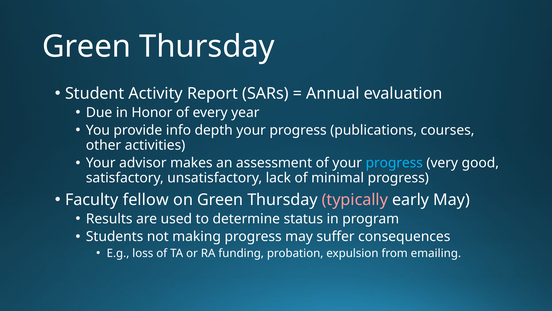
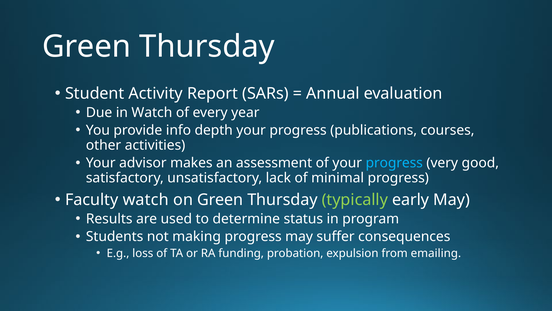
in Honor: Honor -> Watch
Faculty fellow: fellow -> watch
typically colour: pink -> light green
